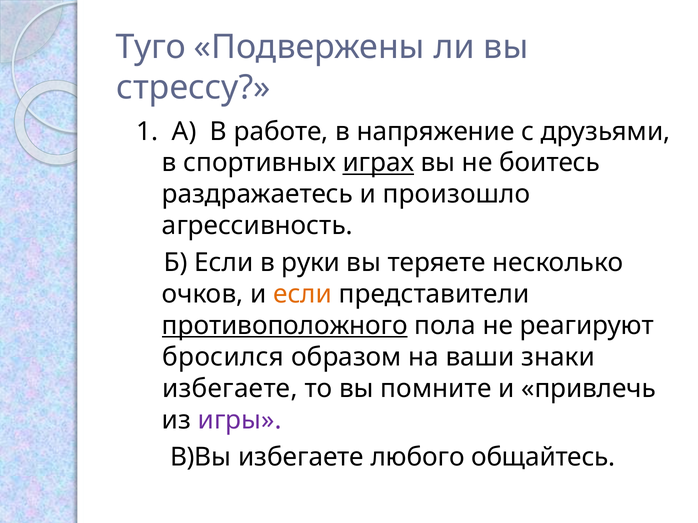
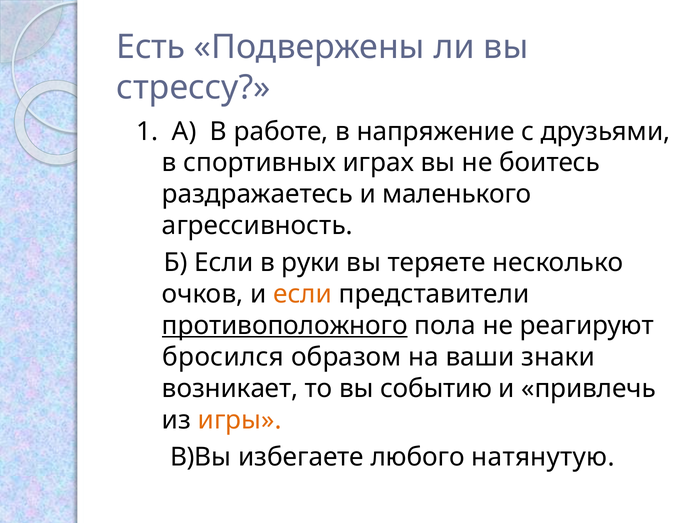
Туго: Туго -> Есть
играх underline: present -> none
произошло: произошло -> маленького
избегаете at (230, 389): избегаете -> возникает
помните: помните -> событию
игры colour: purple -> orange
общайтесь: общайтесь -> натянутую
